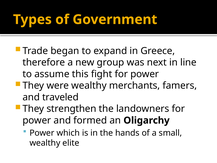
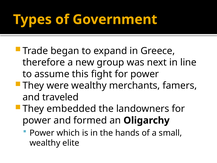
strengthen: strengthen -> embedded
